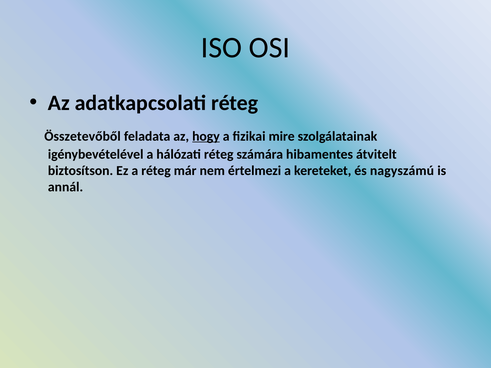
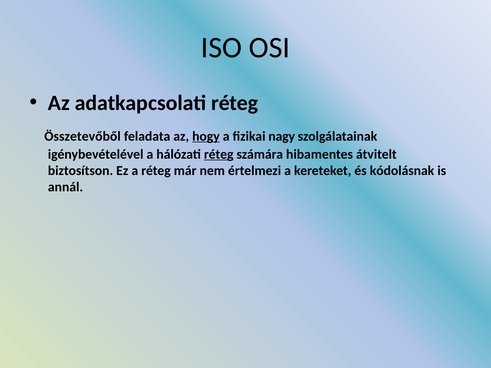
mire: mire -> nagy
réteg at (219, 154) underline: none -> present
nagyszámú: nagyszámú -> kódolásnak
